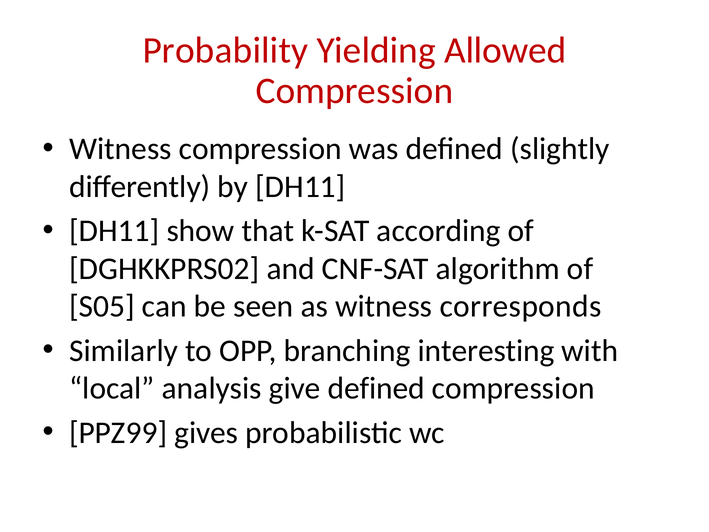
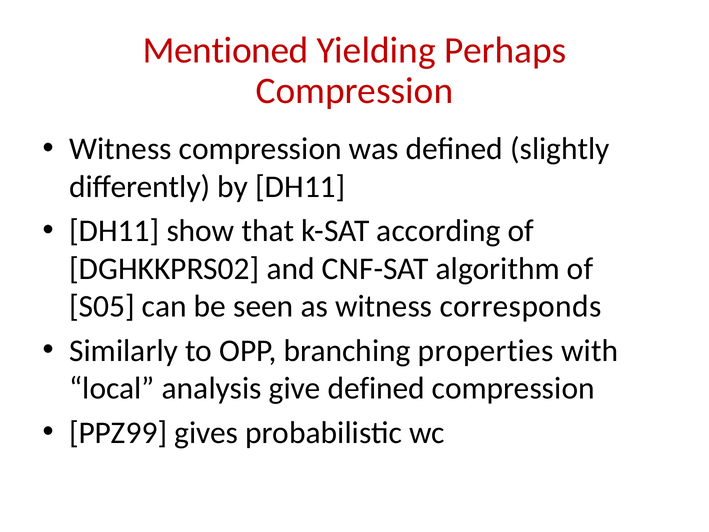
Probability: Probability -> Mentioned
Allowed: Allowed -> Perhaps
interesting: interesting -> properties
